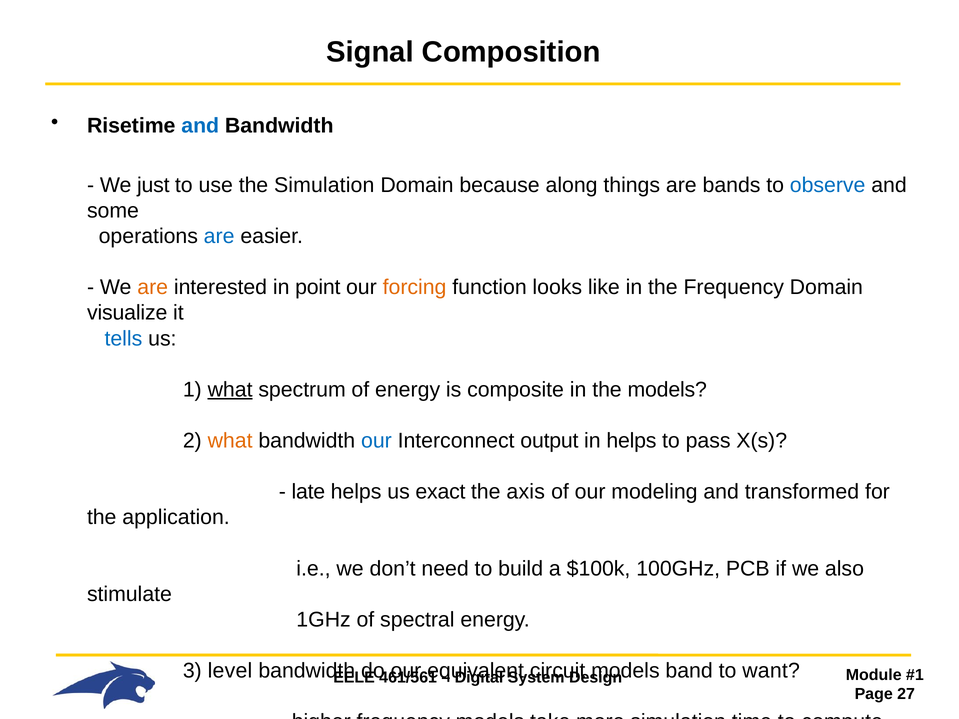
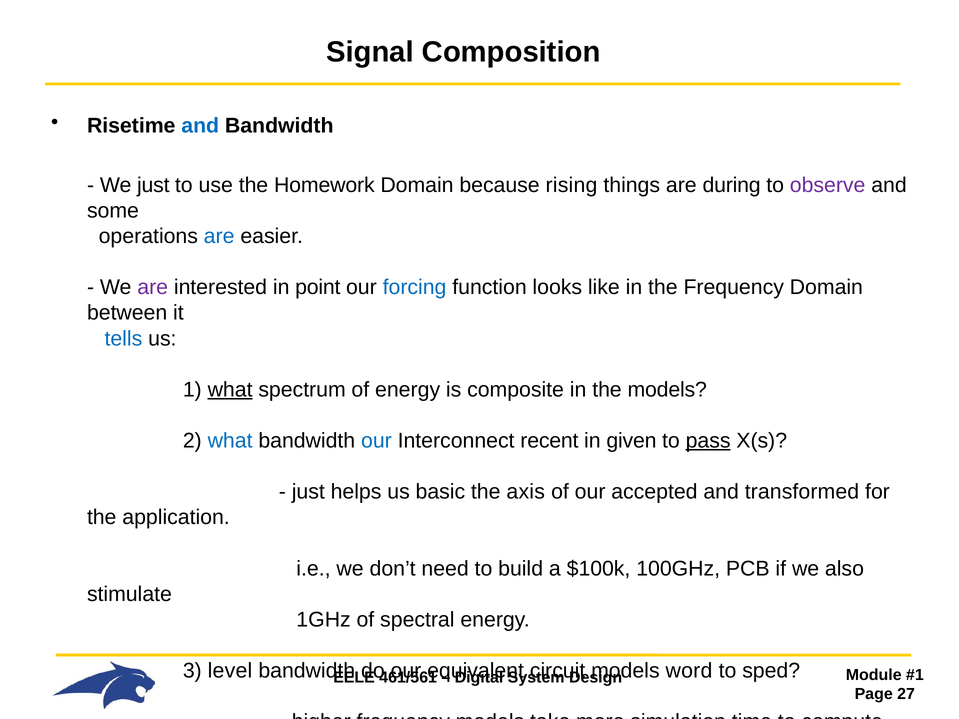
the Simulation: Simulation -> Homework
along: along -> rising
bands: bands -> during
observe colour: blue -> purple
are at (153, 288) colour: orange -> purple
forcing colour: orange -> blue
visualize: visualize -> between
what at (230, 441) colour: orange -> blue
output: output -> recent
in helps: helps -> given
pass underline: none -> present
late at (308, 492): late -> just
exact: exact -> basic
modeling: modeling -> accepted
band: band -> word
to want: want -> sped
